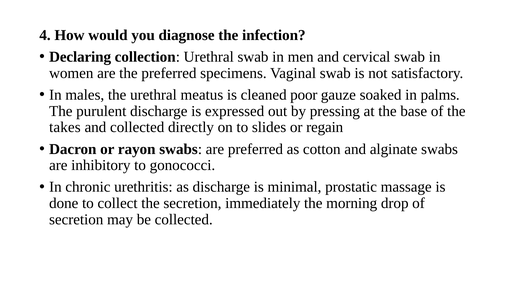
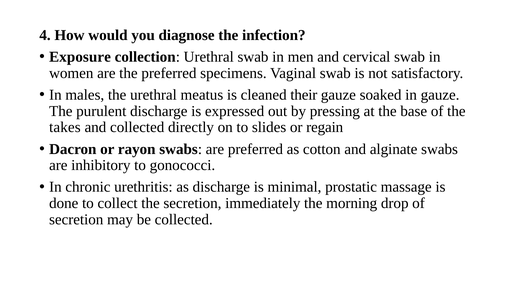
Declaring: Declaring -> Exposure
poor: poor -> their
in palms: palms -> gauze
